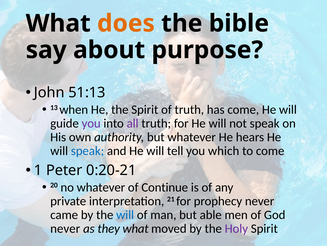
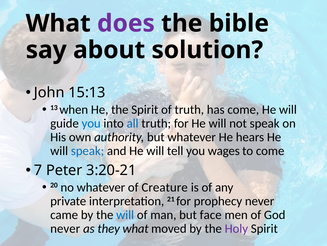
does colour: orange -> purple
purpose: purpose -> solution
51:13: 51:13 -> 15:13
you at (91, 123) colour: purple -> blue
all colour: purple -> blue
which: which -> wages
1: 1 -> 7
0:20-21: 0:20-21 -> 3:20-21
Continue: Continue -> Creature
able: able -> face
